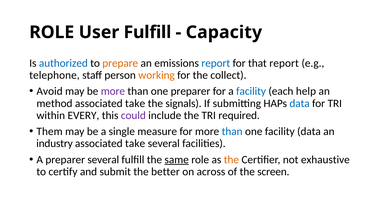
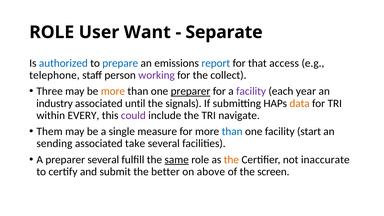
User Fulfill: Fulfill -> Want
Capacity: Capacity -> Separate
prepare colour: orange -> blue
that report: report -> access
working colour: orange -> purple
Avoid: Avoid -> Three
more at (113, 91) colour: purple -> orange
preparer at (191, 91) underline: none -> present
facility at (251, 91) colour: blue -> purple
help: help -> year
method: method -> industry
take at (135, 103): take -> until
data at (300, 103) colour: blue -> orange
required: required -> navigate
facility data: data -> start
industry: industry -> sending
exhaustive: exhaustive -> inaccurate
across: across -> above
